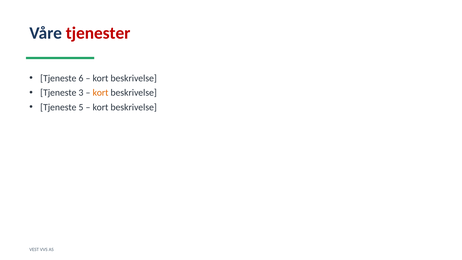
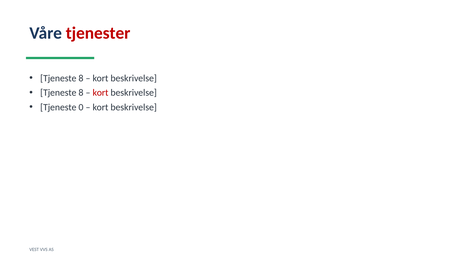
6 at (81, 78): 6 -> 8
3 at (81, 93): 3 -> 8
kort at (101, 93) colour: orange -> red
5: 5 -> 0
